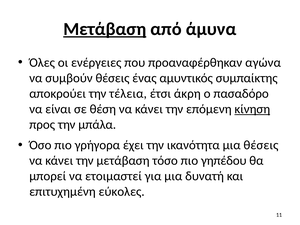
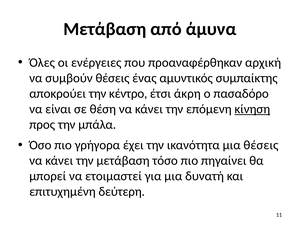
Μετάβαση at (105, 29) underline: present -> none
αγώνα: αγώνα -> αρχική
τέλεια: τέλεια -> κέντρο
γηπέδου: γηπέδου -> πηγαίνει
εύκολες: εύκολες -> δεύτερη
